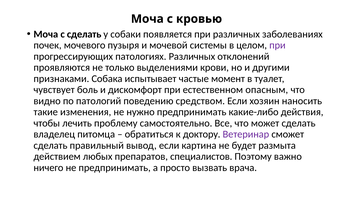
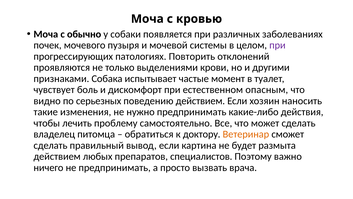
с сделать: сделать -> обычно
патологиях Различных: Различных -> Повторить
патологий: патологий -> серьезных
поведению средством: средством -> действием
Ветеринар colour: purple -> orange
